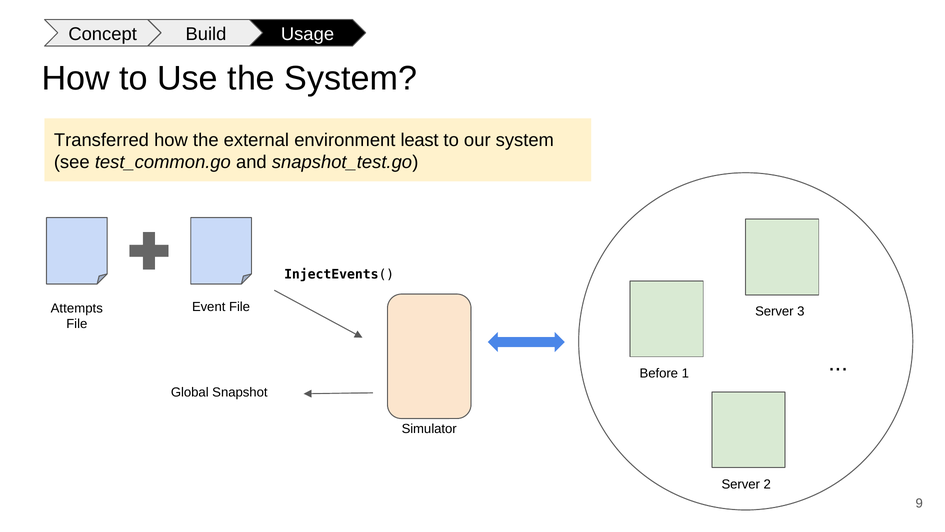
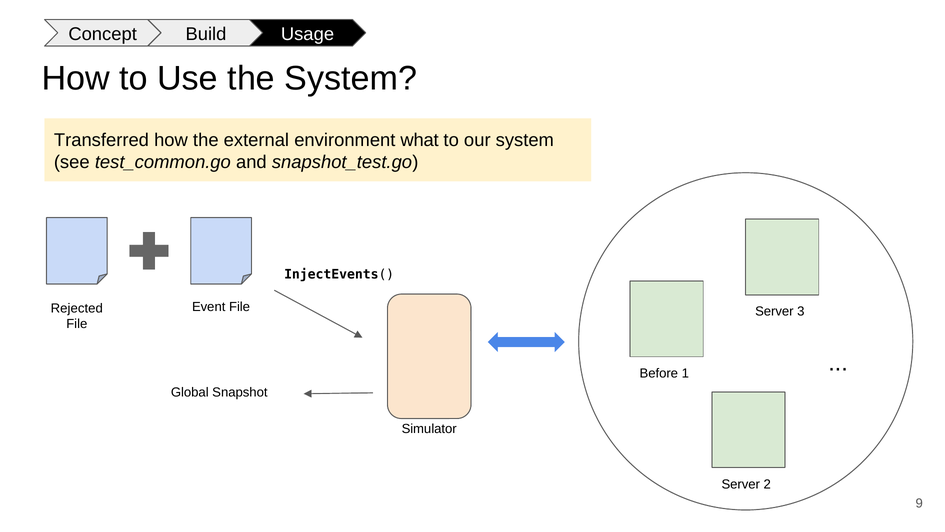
least: least -> what
Attempts: Attempts -> Rejected
